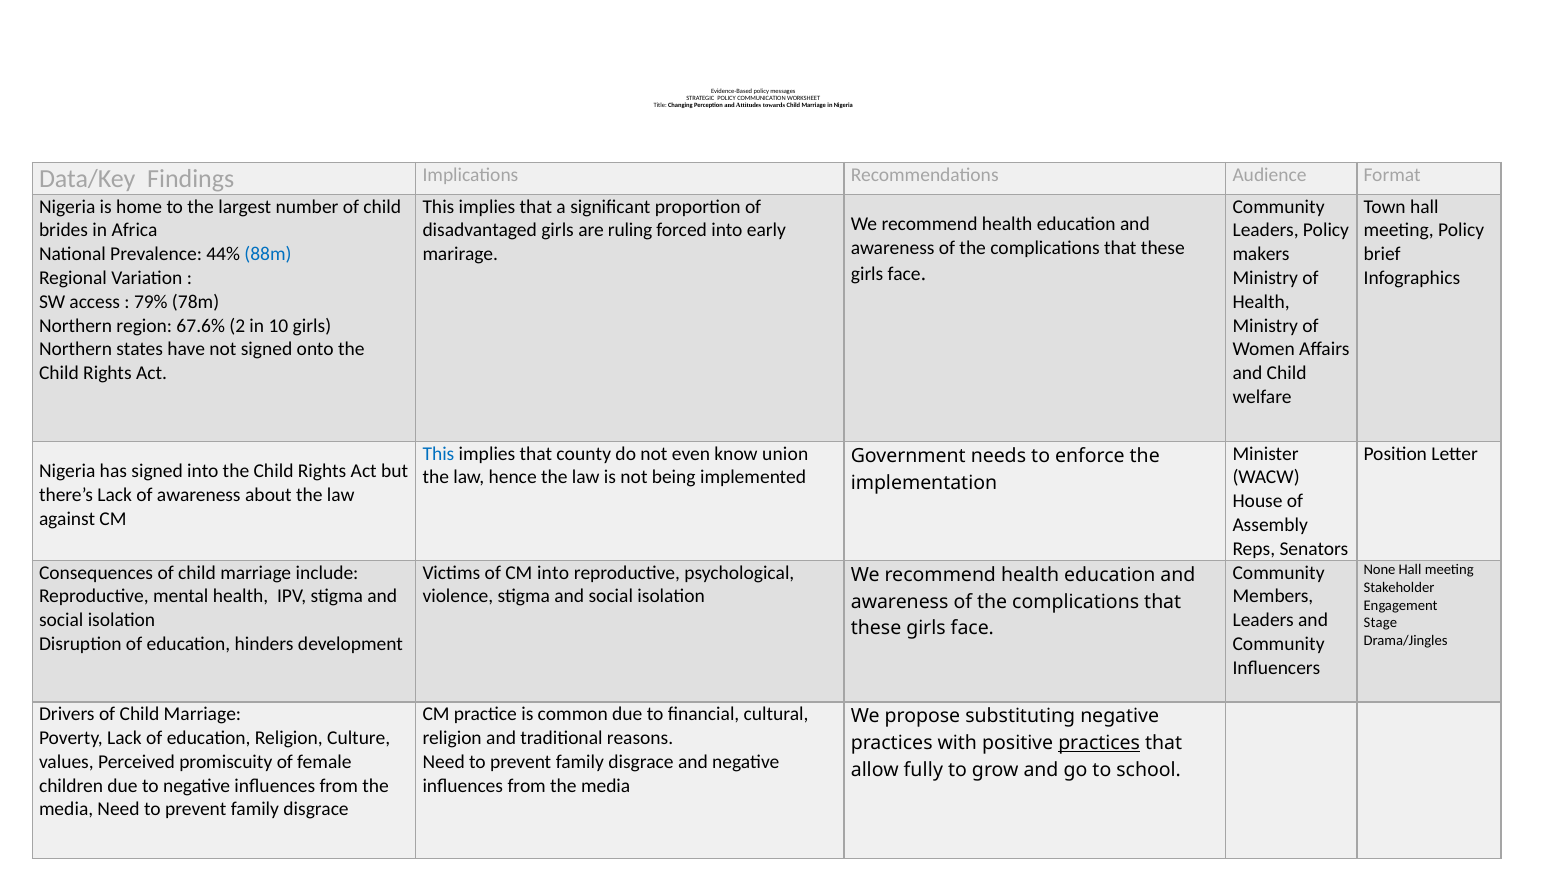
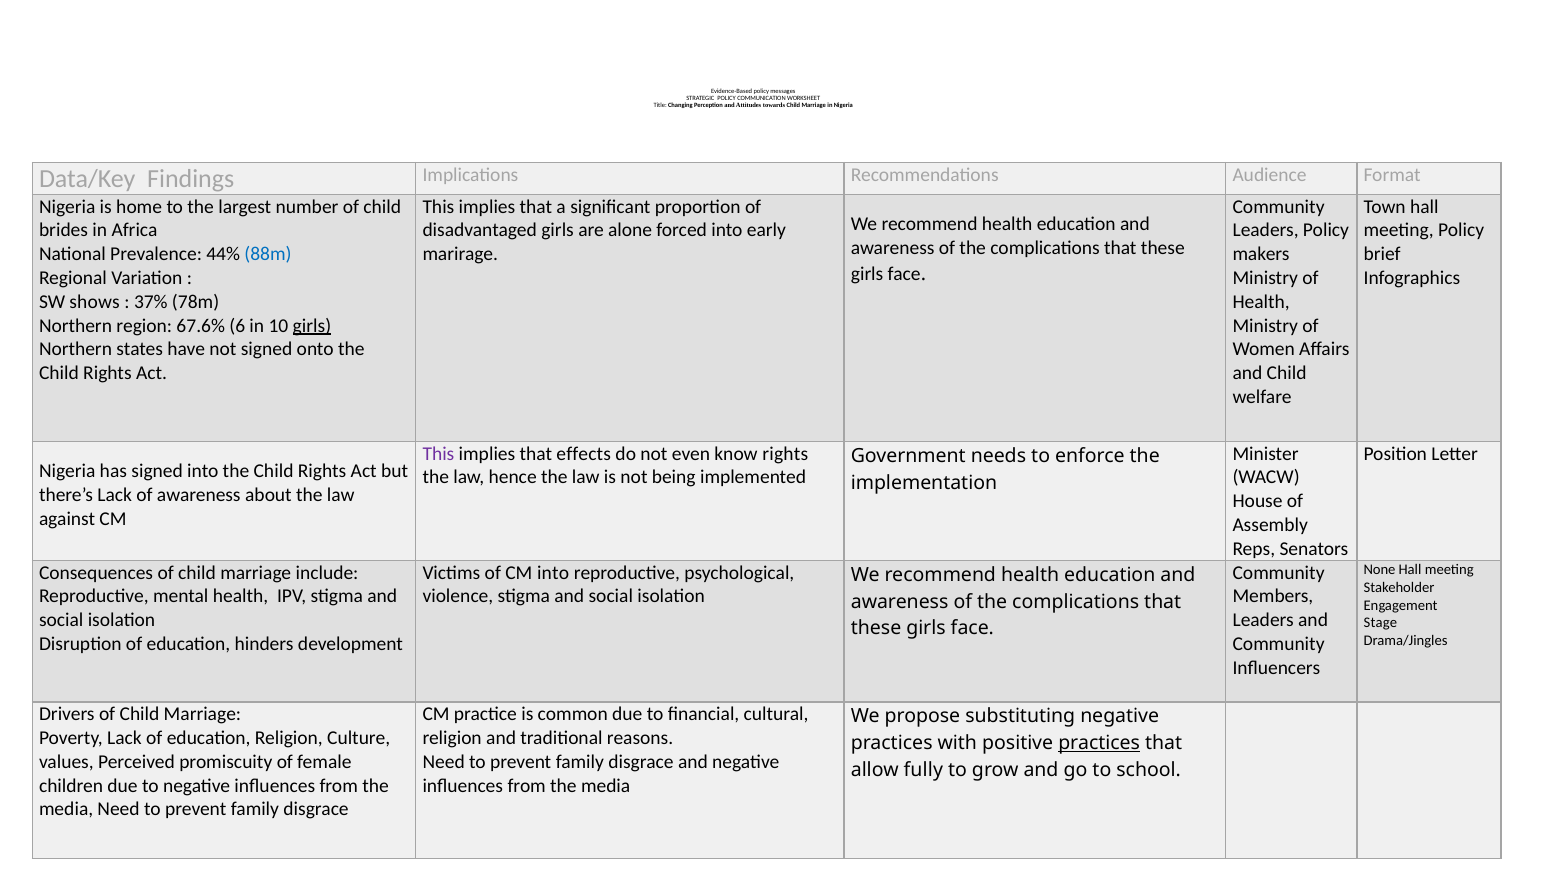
ruling: ruling -> alone
access: access -> shows
79%: 79% -> 37%
2: 2 -> 6
girls at (312, 325) underline: none -> present
This at (438, 453) colour: blue -> purple
county: county -> effects
know union: union -> rights
